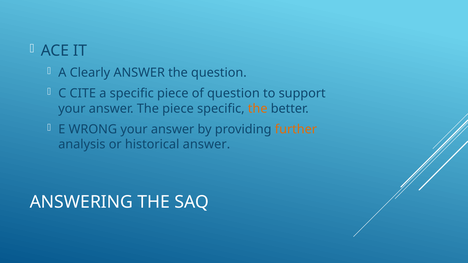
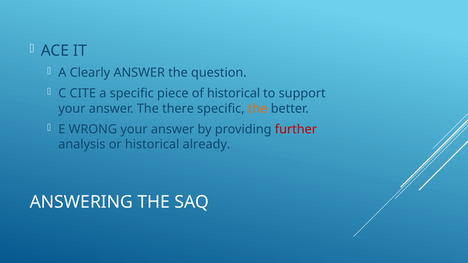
of question: question -> historical
The piece: piece -> there
further colour: orange -> red
historical answer: answer -> already
